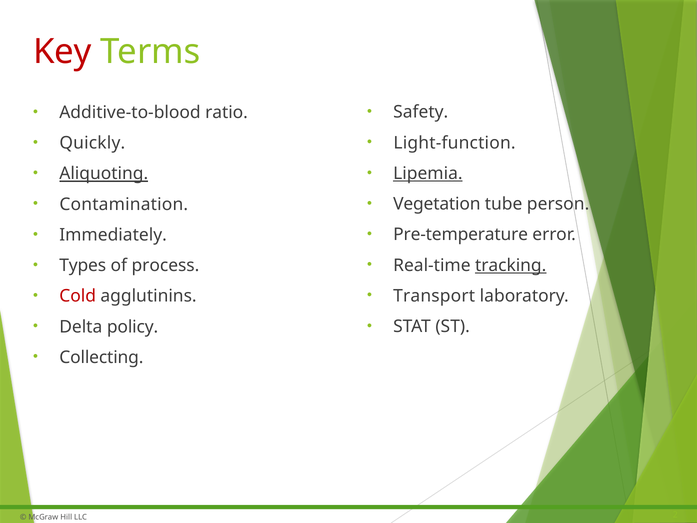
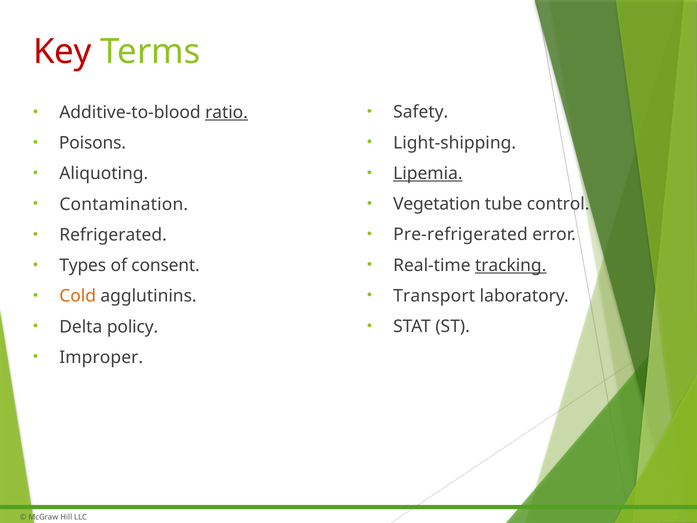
ratio underline: none -> present
Light-function: Light-function -> Light-shipping
Quickly: Quickly -> Poisons
Aliquoting underline: present -> none
person: person -> control
Pre-temperature: Pre-temperature -> Pre-refrigerated
Immediately: Immediately -> Refrigerated
process: process -> consent
Cold colour: red -> orange
Collecting: Collecting -> Improper
